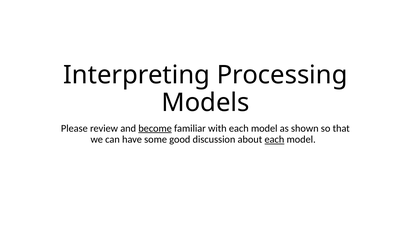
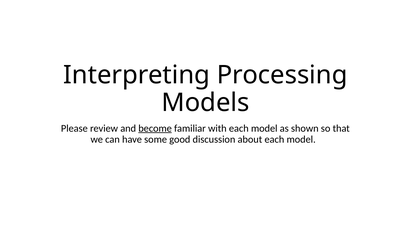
each at (274, 140) underline: present -> none
